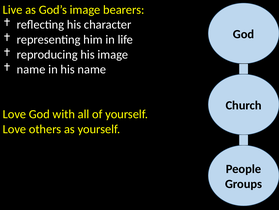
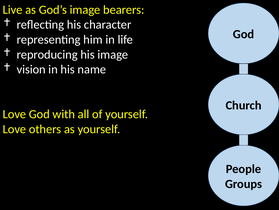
name at (31, 69): name -> vision
